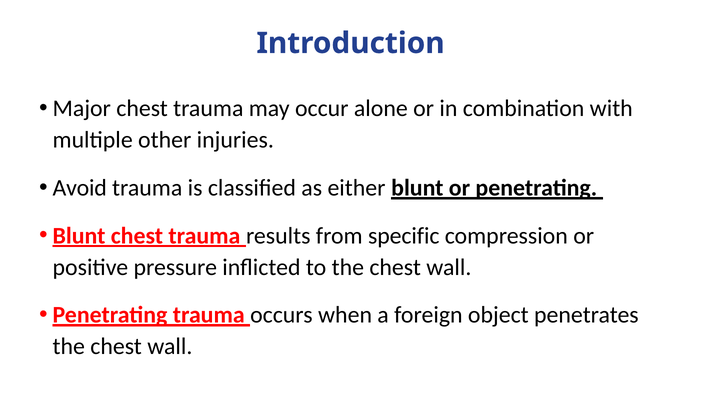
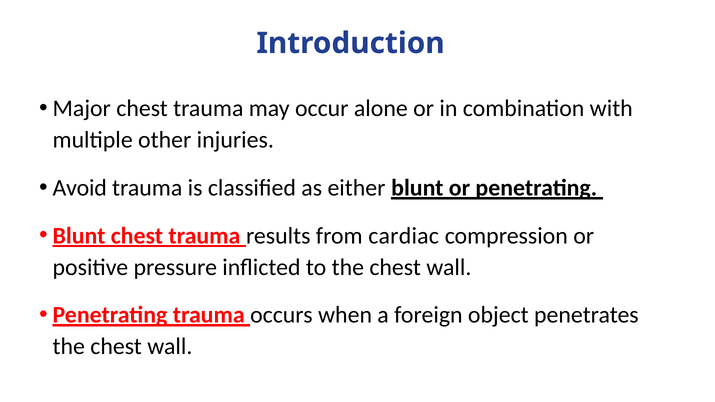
specific: specific -> cardiac
